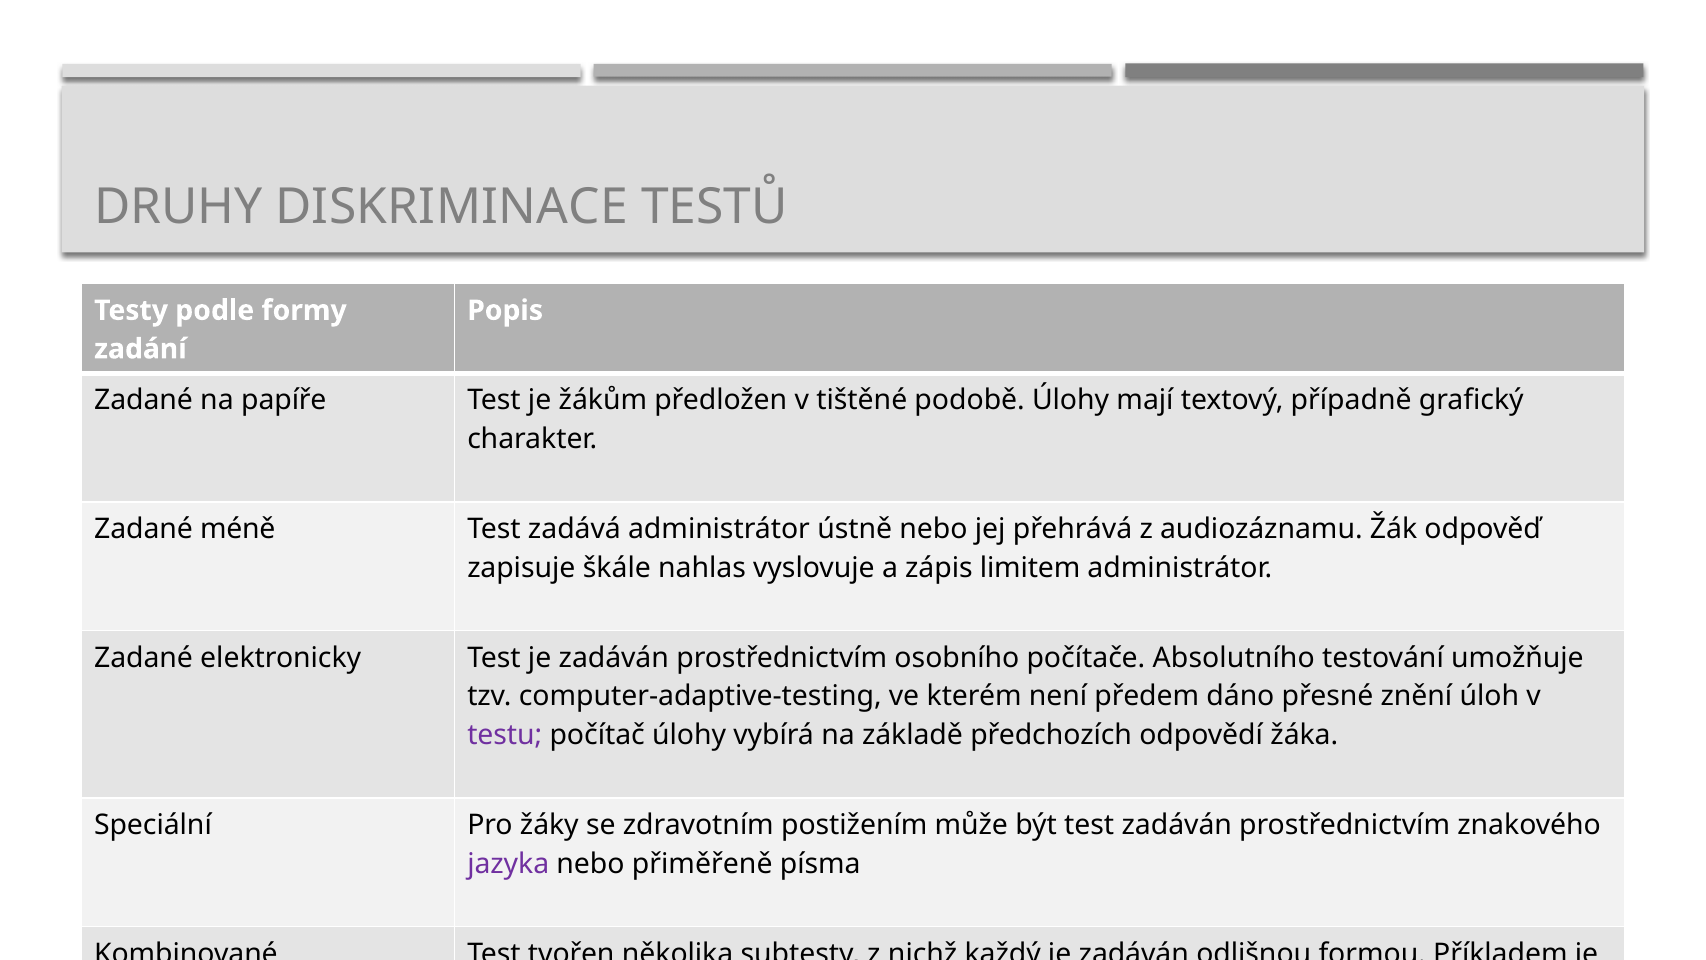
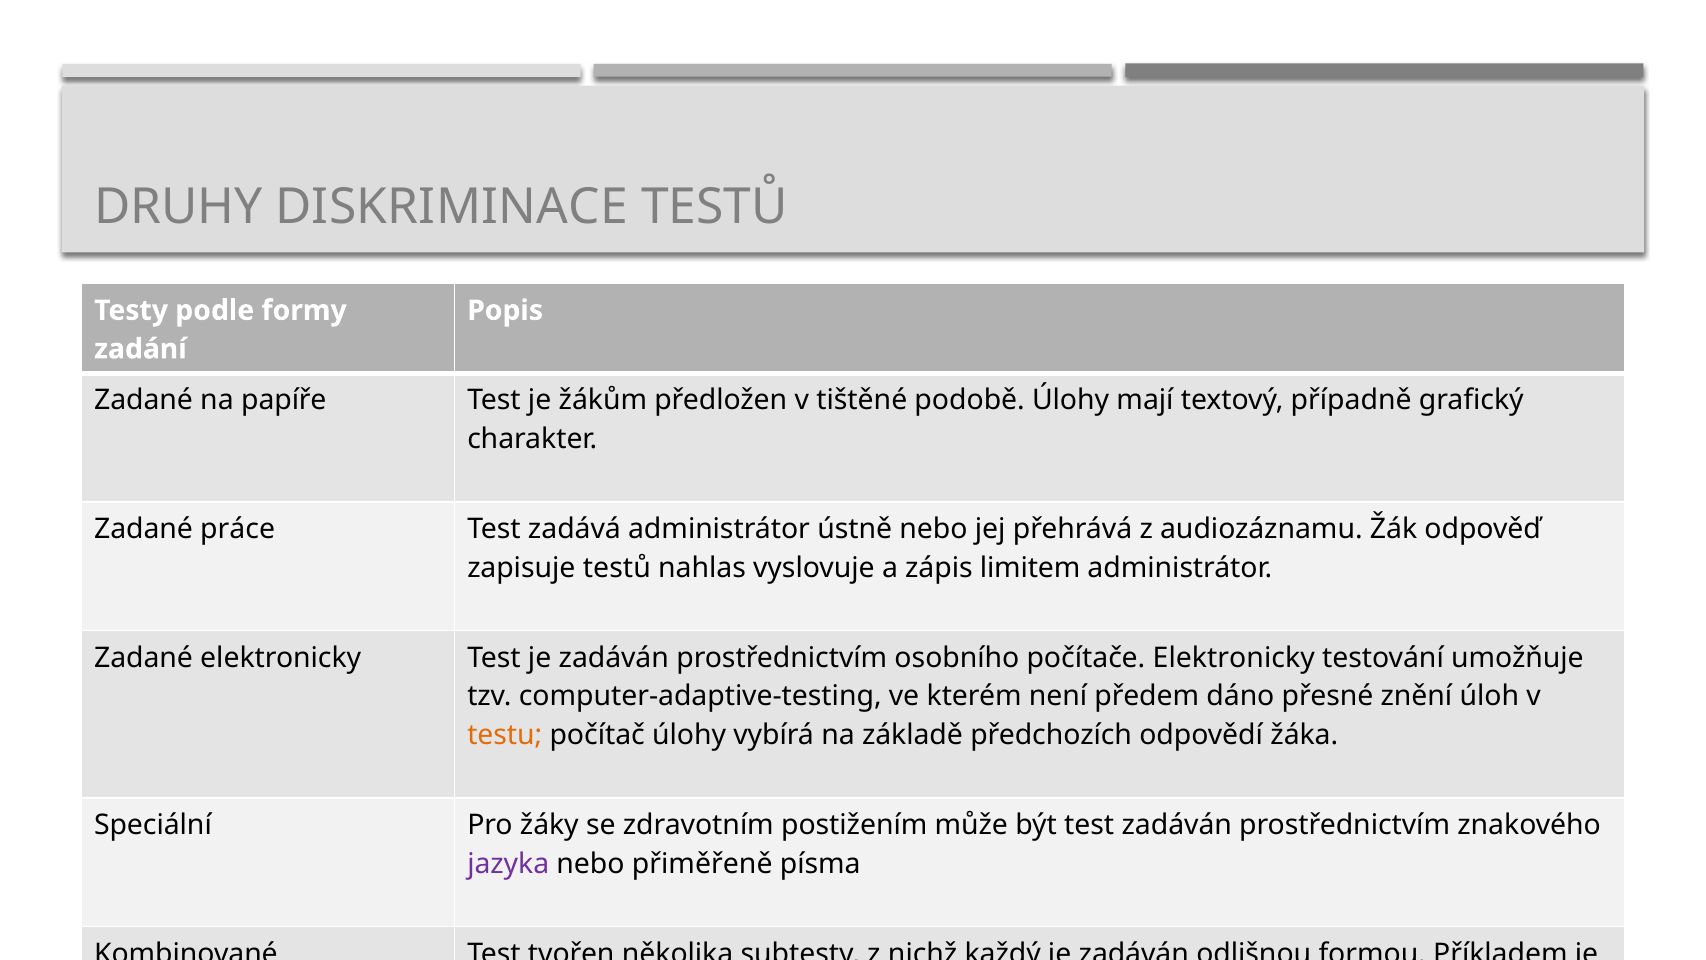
méně: méně -> práce
zapisuje škále: škále -> testů
počítače Absolutního: Absolutního -> Elektronicky
testu colour: purple -> orange
